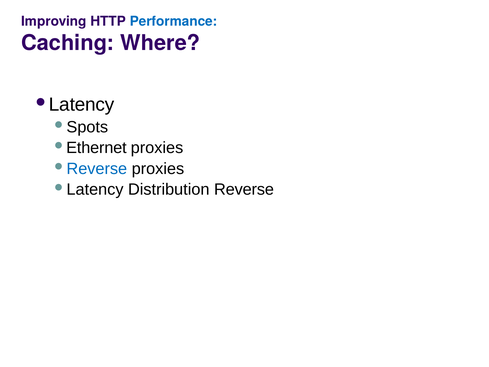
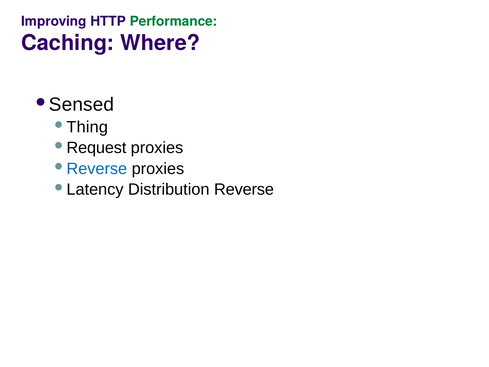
Performance colour: blue -> green
Latency at (82, 105): Latency -> Sensed
Spots: Spots -> Thing
Ethernet: Ethernet -> Request
